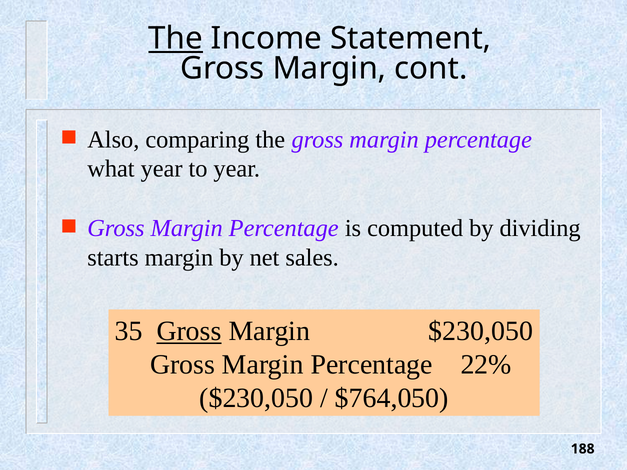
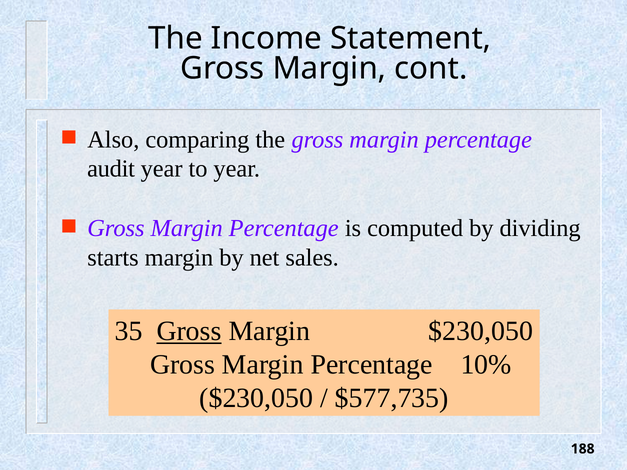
The at (176, 38) underline: present -> none
what: what -> audit
22%: 22% -> 10%
$764,050: $764,050 -> $577,735
